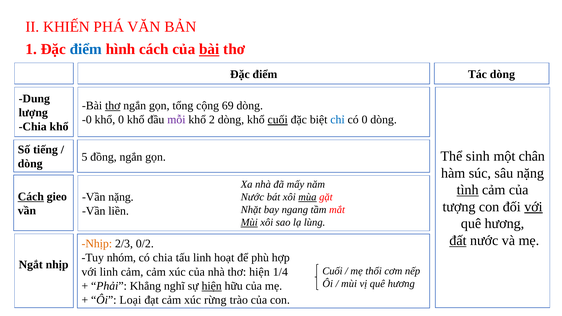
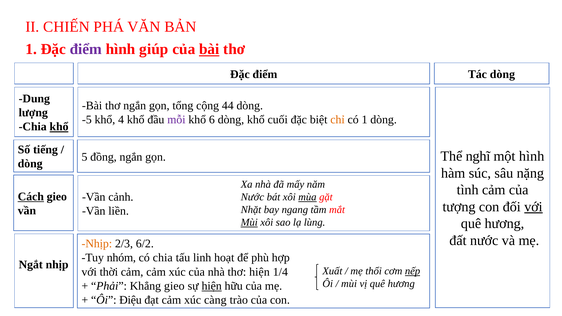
KHIẾN: KHIẾN -> CHIẾN
điểm at (86, 49) colour: blue -> purple
hình cách: cách -> giúp
thơ at (113, 106) underline: present -> none
69: 69 -> 44
-0: -0 -> -5
khổ 0: 0 -> 4
2: 2 -> 6
cuối at (278, 120) underline: present -> none
chỉ colour: blue -> orange
có 0: 0 -> 1
khổ at (59, 127) underline: none -> present
sinh: sinh -> nghĩ
một chân: chân -> hình
tình underline: present -> none
Vần nặng: nặng -> cảnh
đất underline: present -> none
0/2: 0/2 -> 6/2
Cuối at (332, 271): Cuối -> Xuất
nếp underline: none -> present
với linh: linh -> thời
Khẳng nghĩ: nghĩ -> gieo
Loại: Loại -> Điệu
rừng: rừng -> càng
